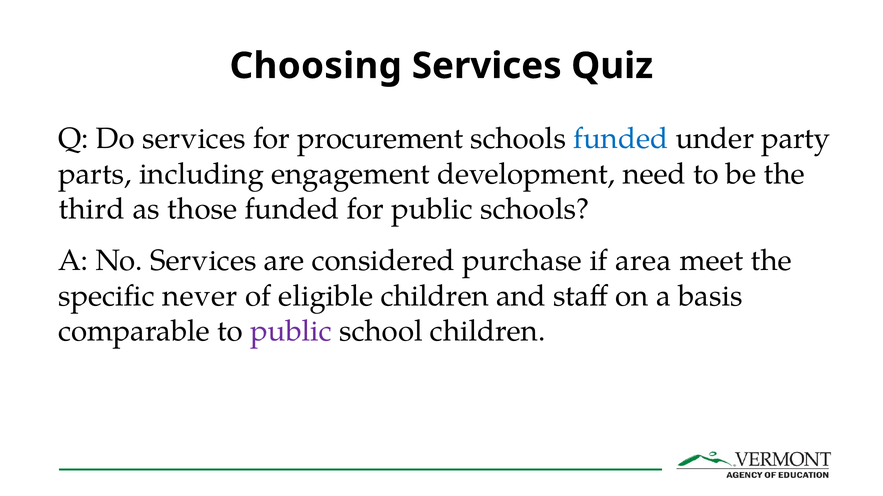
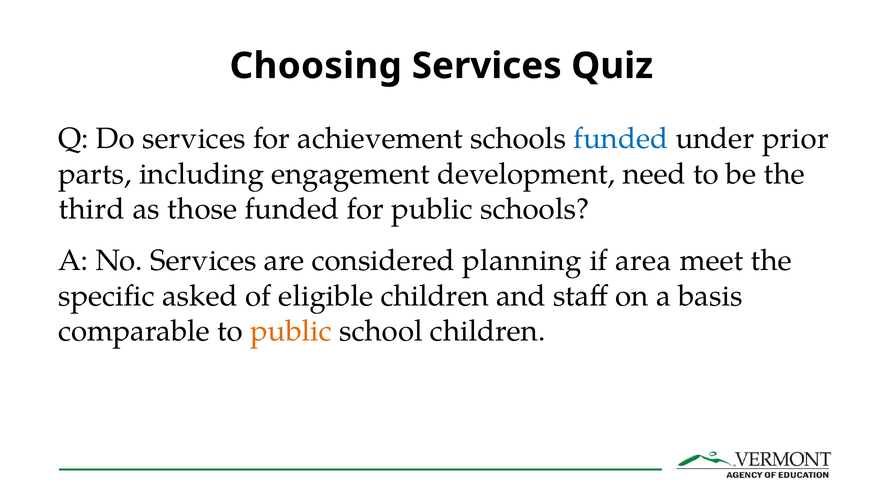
procurement: procurement -> achievement
party: party -> prior
purchase: purchase -> planning
never: never -> asked
public at (291, 332) colour: purple -> orange
